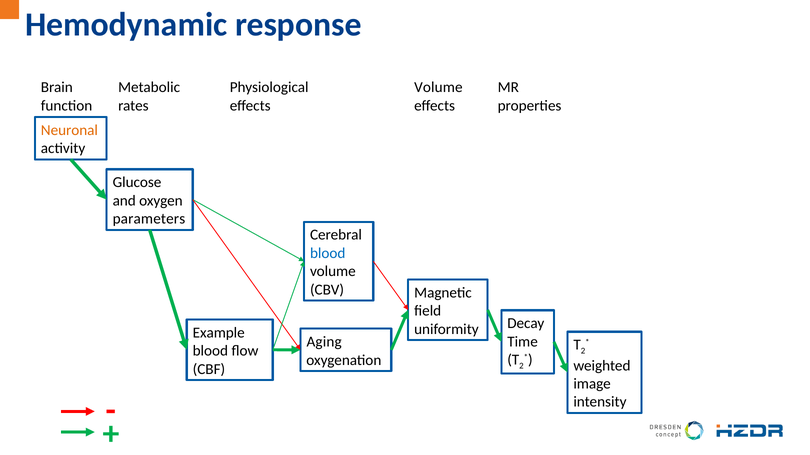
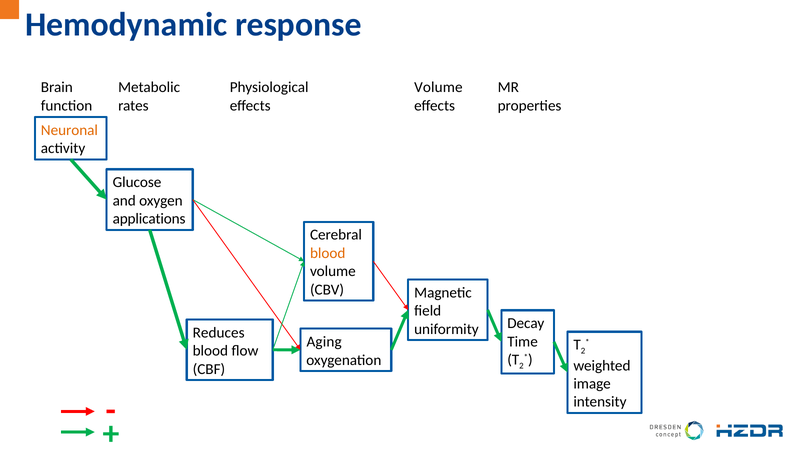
parameters: parameters -> applications
blood at (328, 254) colour: blue -> orange
Example: Example -> Reduces
